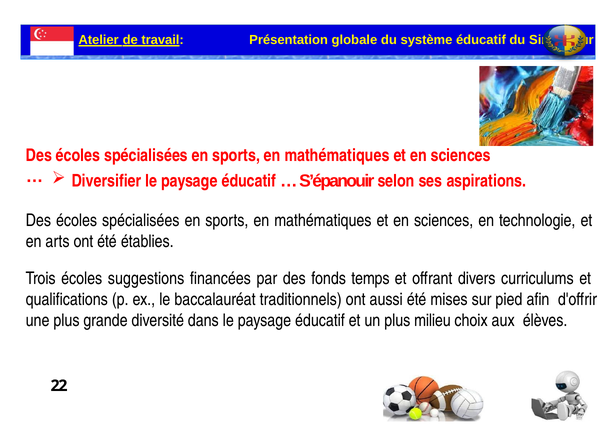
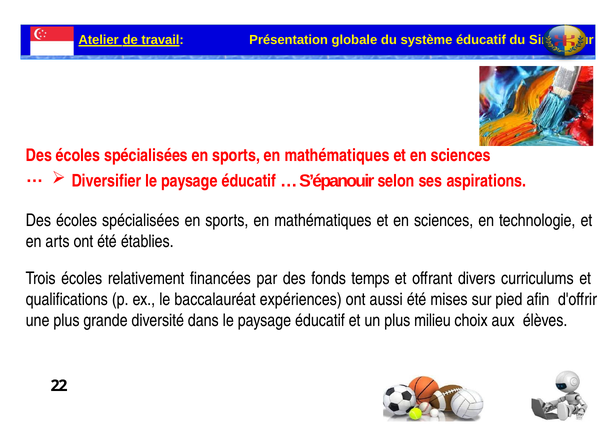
suggestions: suggestions -> relativement
traditionnels: traditionnels -> expériences
